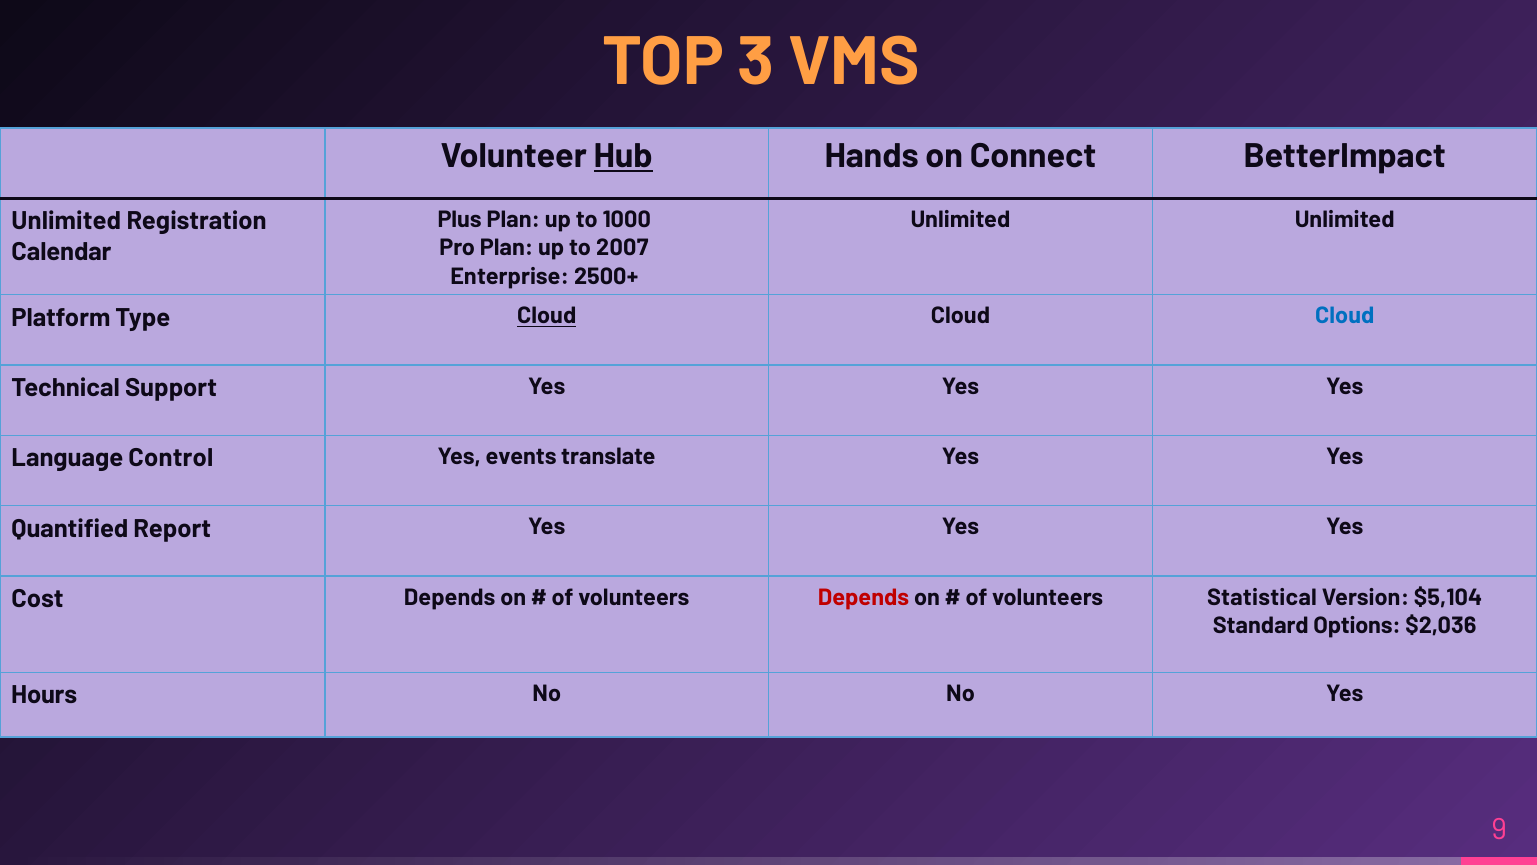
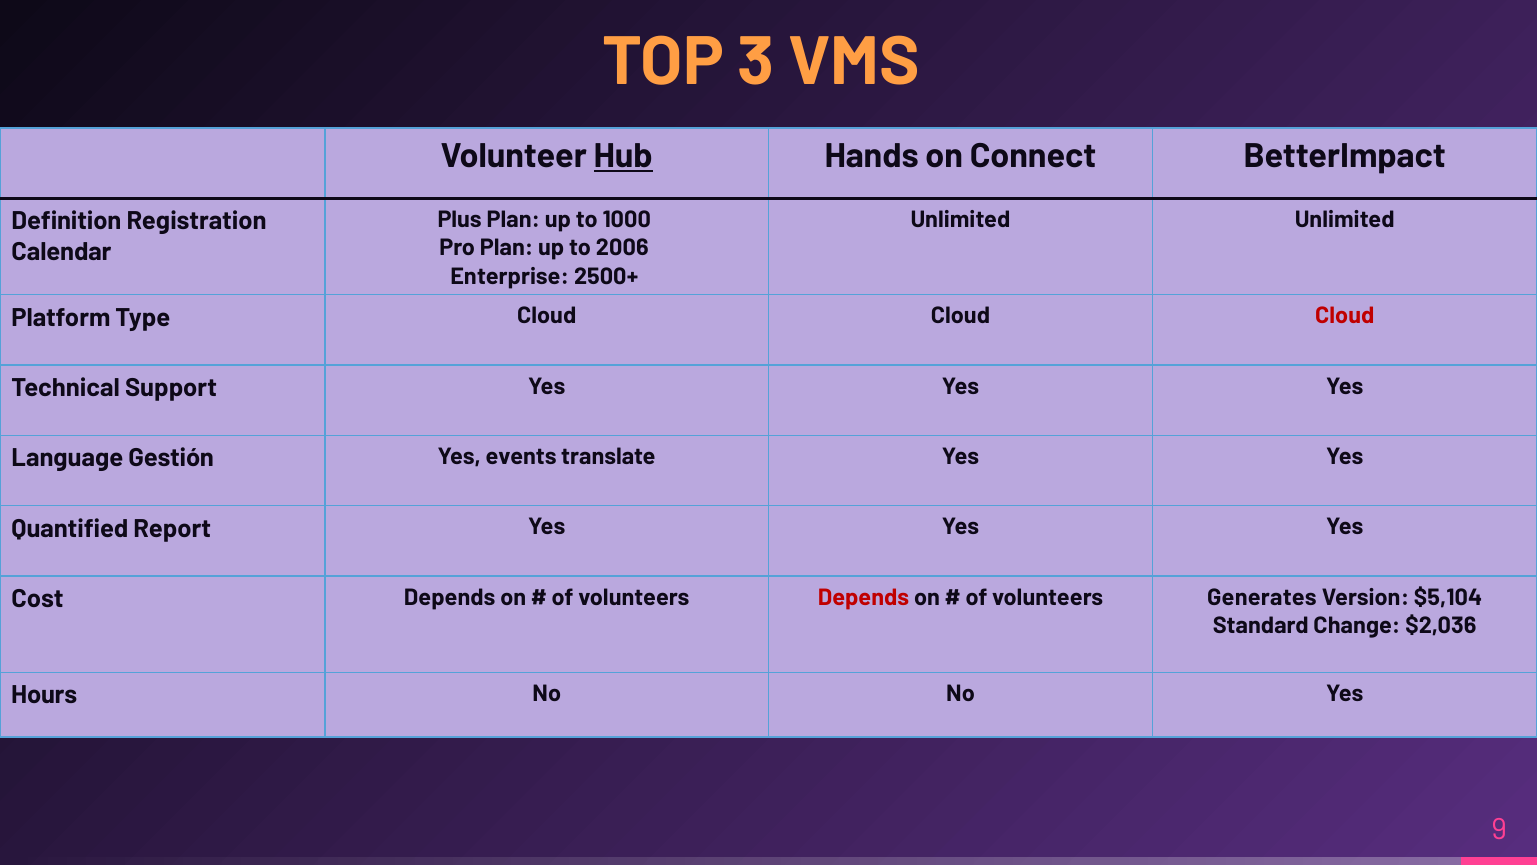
Unlimited at (66, 221): Unlimited -> Definition
2007: 2007 -> 2006
Cloud at (547, 316) underline: present -> none
Cloud at (1345, 316) colour: blue -> red
Control: Control -> Gestión
Statistical: Statistical -> Generates
Options: Options -> Change
